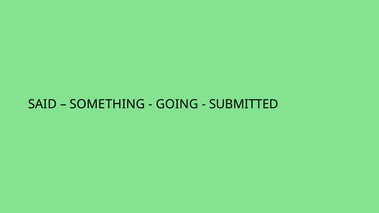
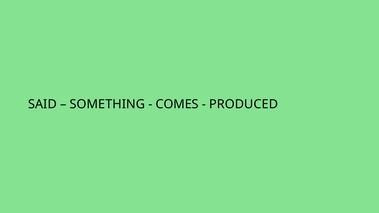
GOING: GOING -> COMES
SUBMITTED: SUBMITTED -> PRODUCED
